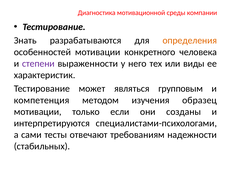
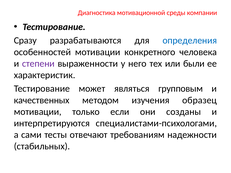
Знать: Знать -> Сразу
определения colour: orange -> blue
виды: виды -> были
компетенция: компетенция -> качественных
